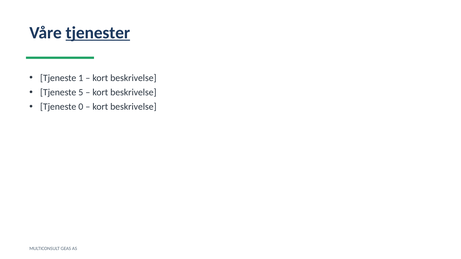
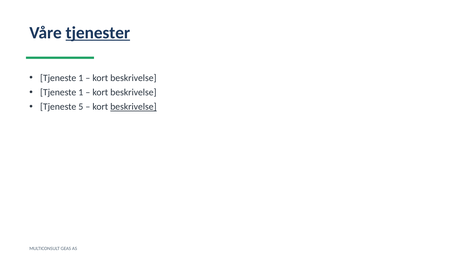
5 at (81, 92): 5 -> 1
0: 0 -> 5
beskrivelse at (133, 107) underline: none -> present
